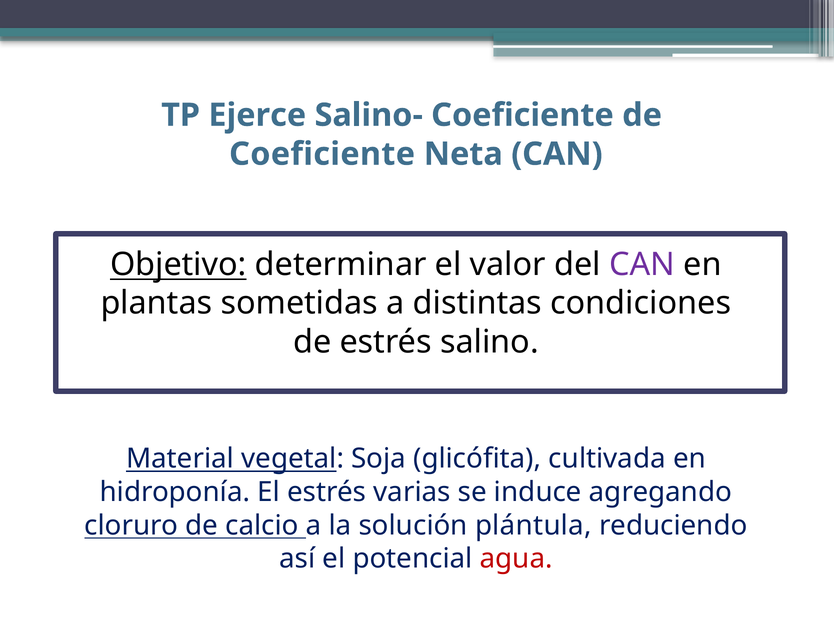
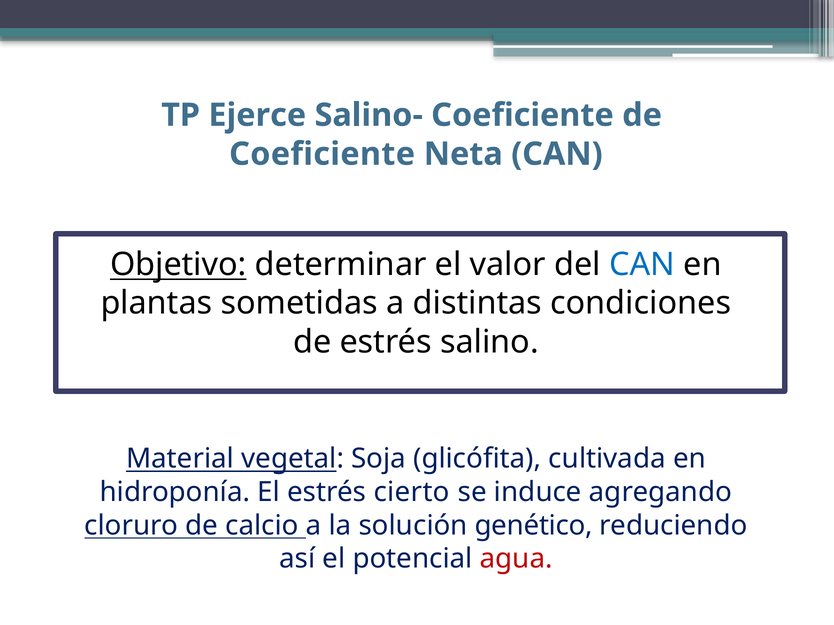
CAN at (642, 265) colour: purple -> blue
varias: varias -> cierto
plántula: plántula -> genético
